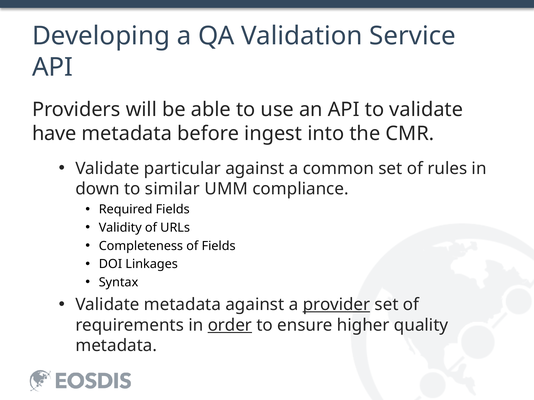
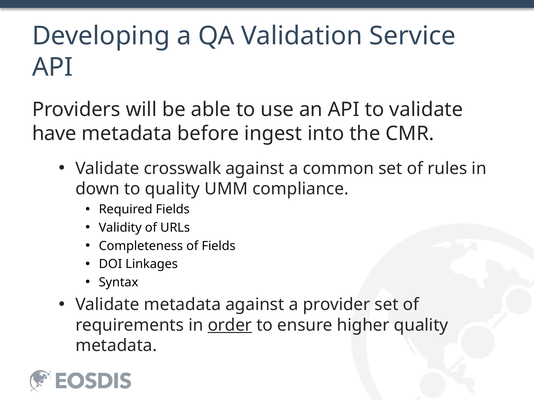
particular: particular -> crosswalk
to similar: similar -> quality
provider underline: present -> none
